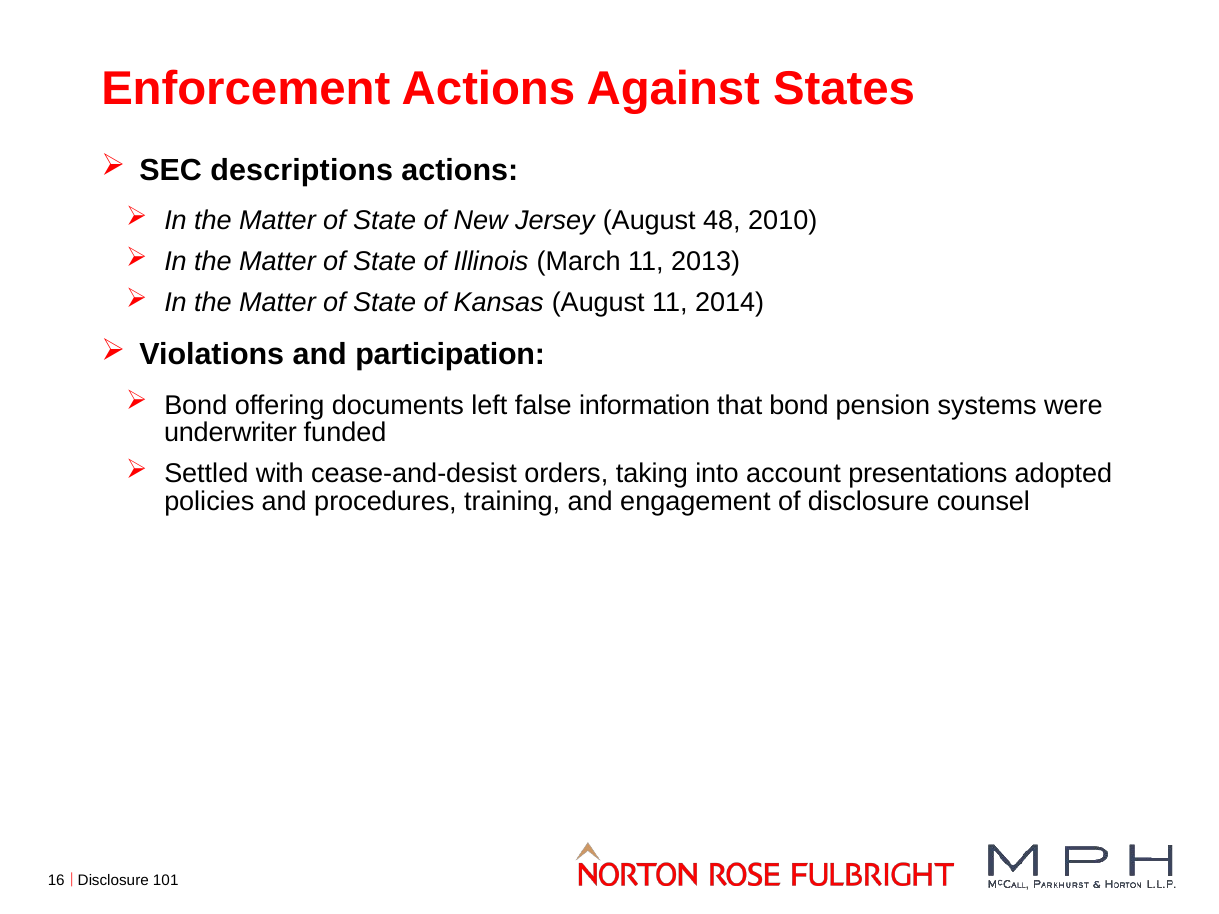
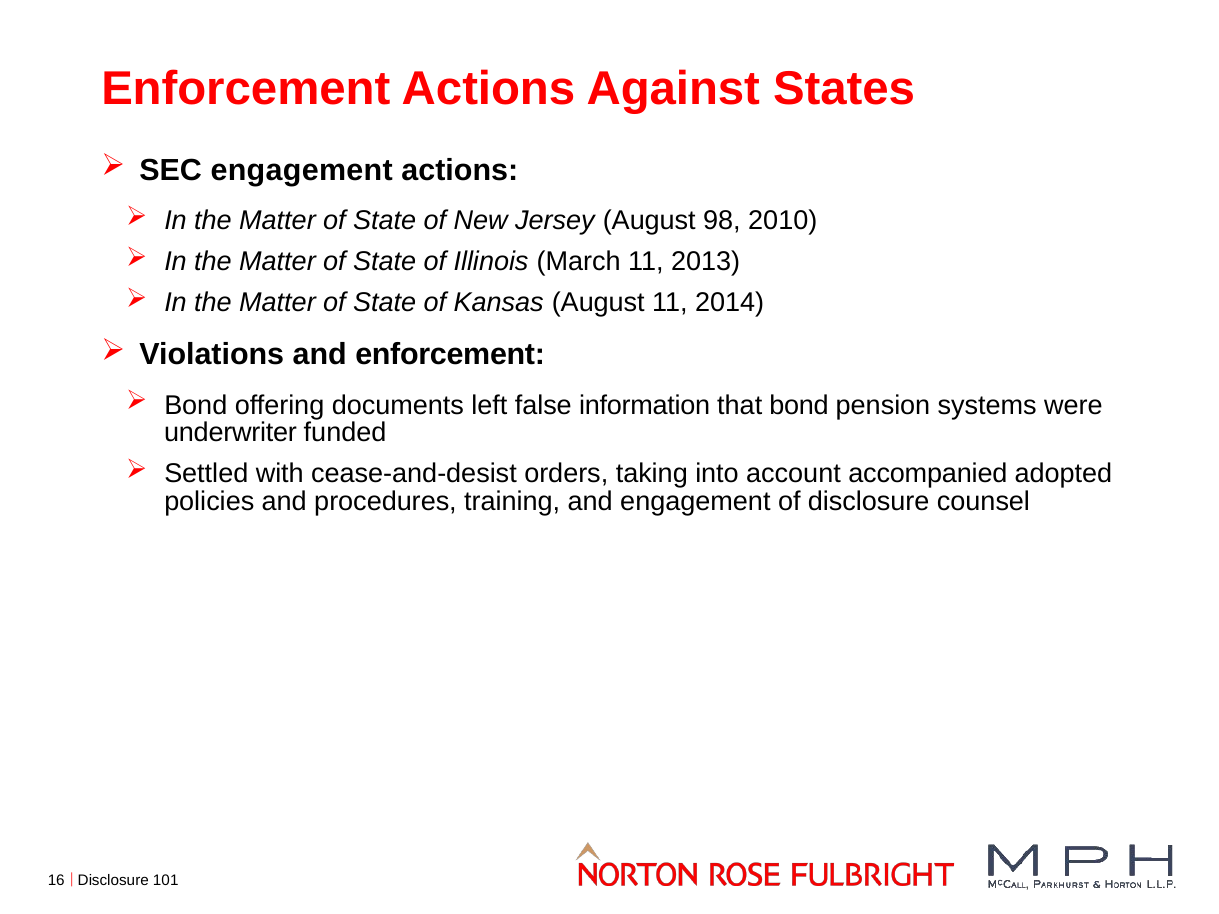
SEC descriptions: descriptions -> engagement
48: 48 -> 98
and participation: participation -> enforcement
presentations: presentations -> accompanied
